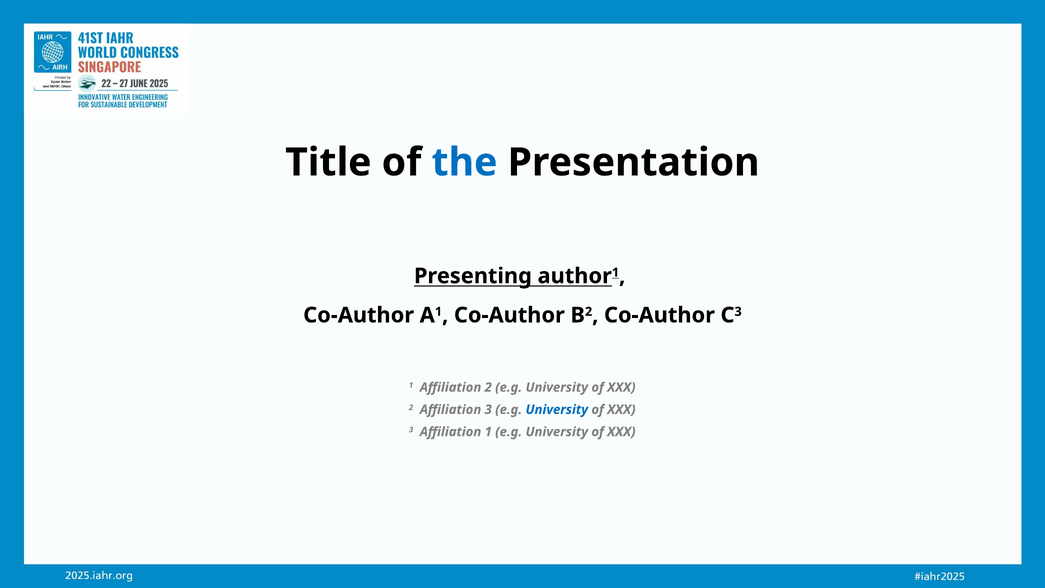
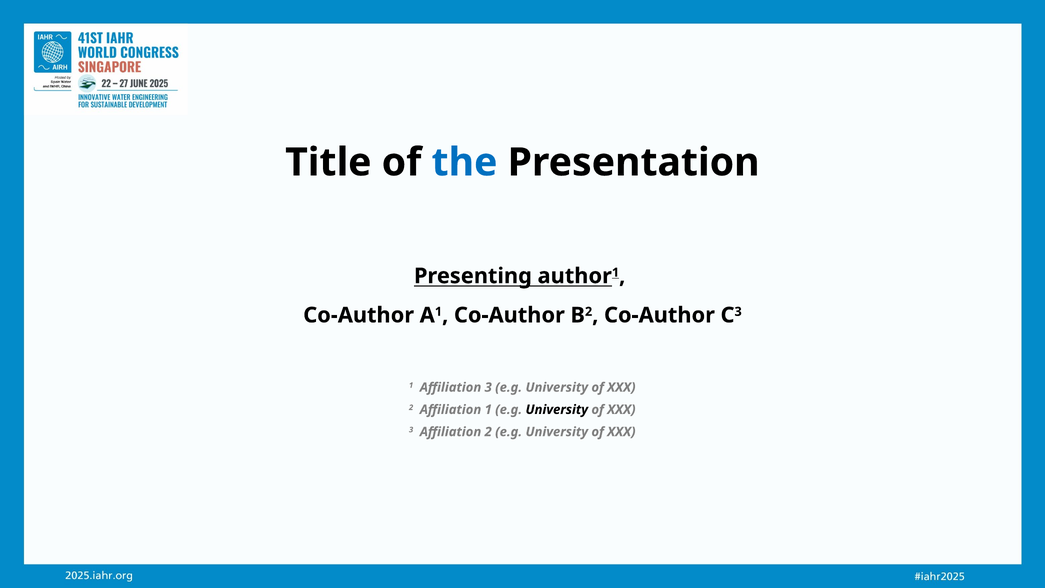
Affiliation 2: 2 -> 3
Affiliation 3: 3 -> 1
University at (557, 410) colour: blue -> black
Affiliation 1: 1 -> 2
